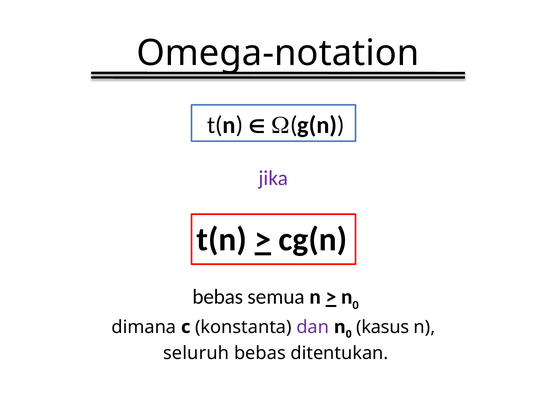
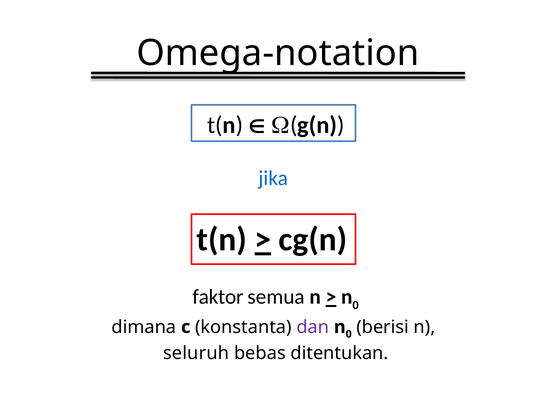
jika colour: purple -> blue
bebas at (218, 297): bebas -> faktor
kasus: kasus -> berisi
